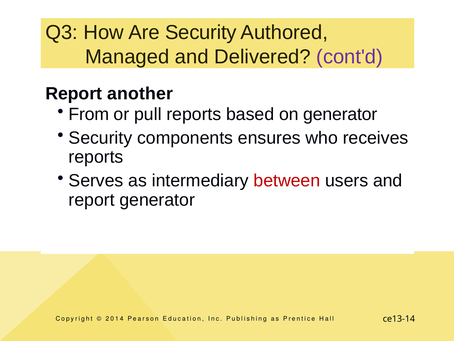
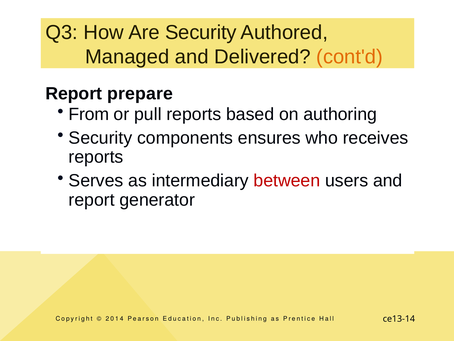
cont'd colour: purple -> orange
another: another -> prepare
on generator: generator -> authoring
